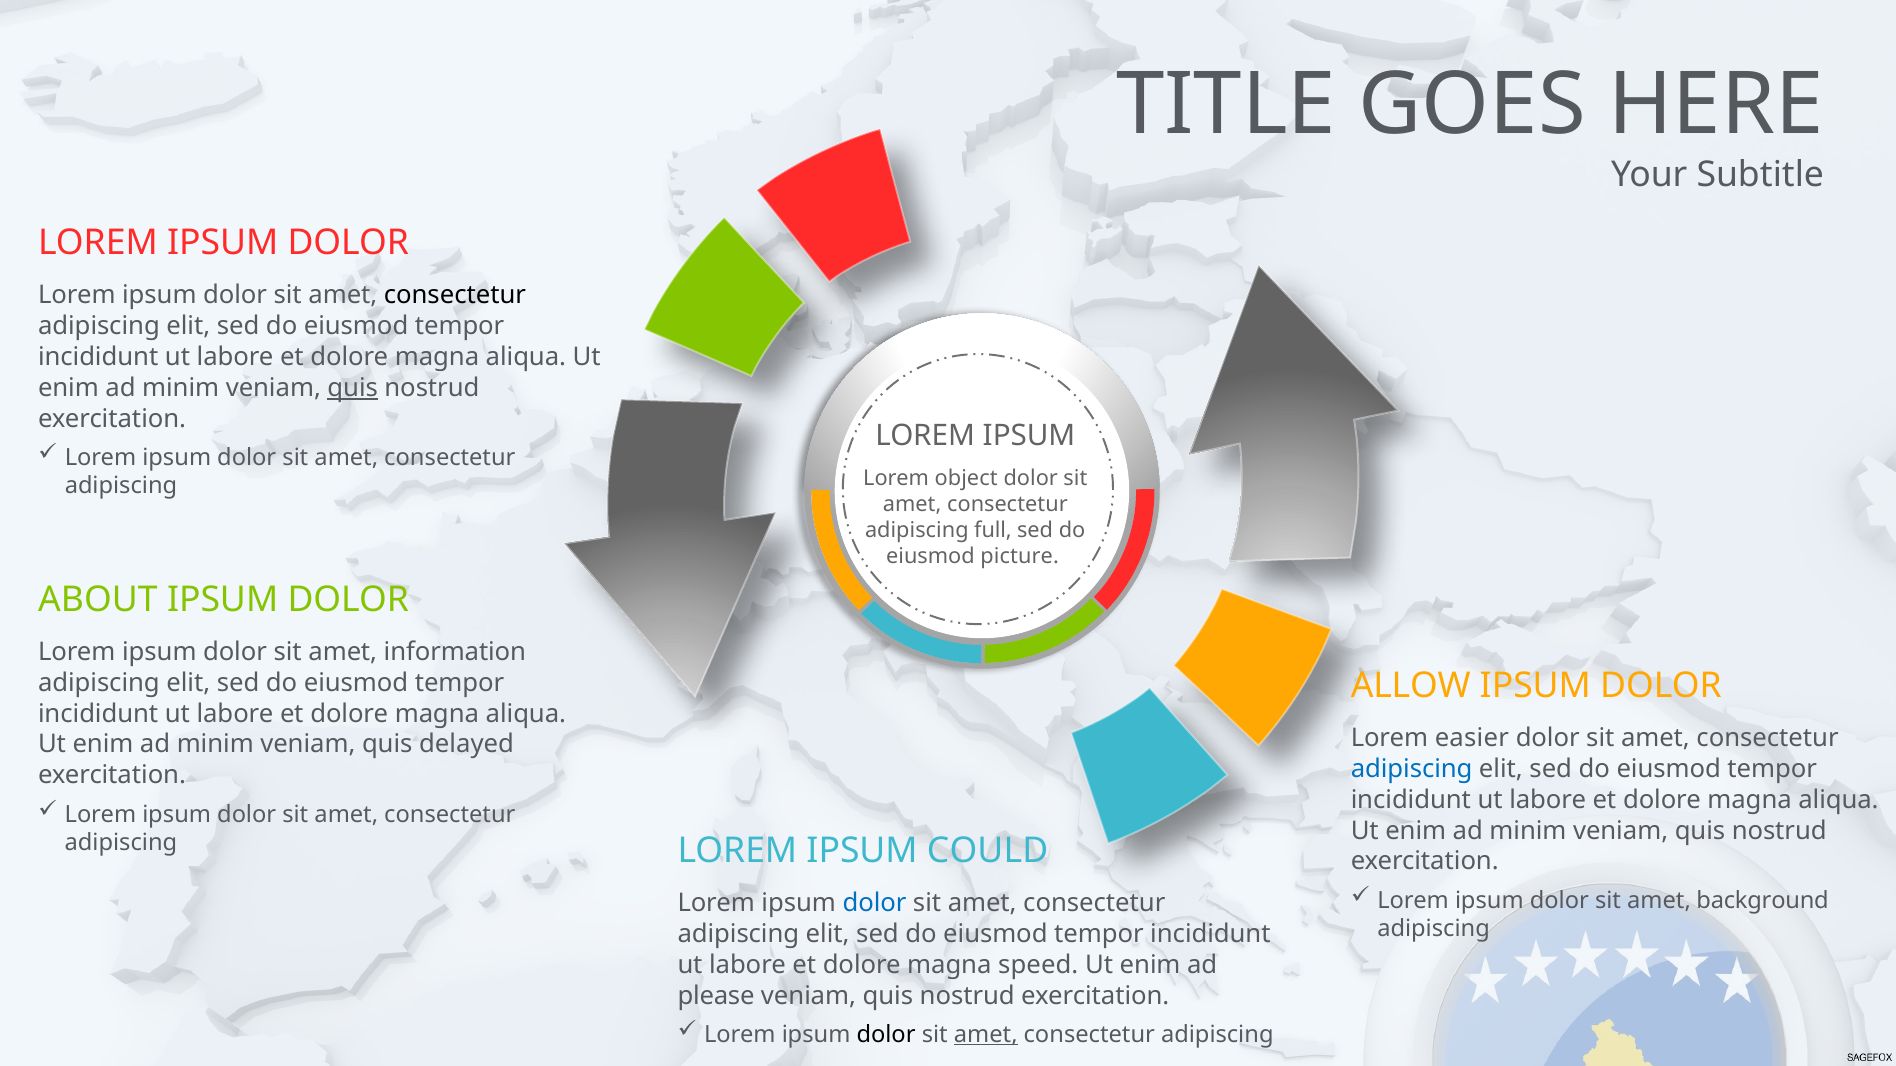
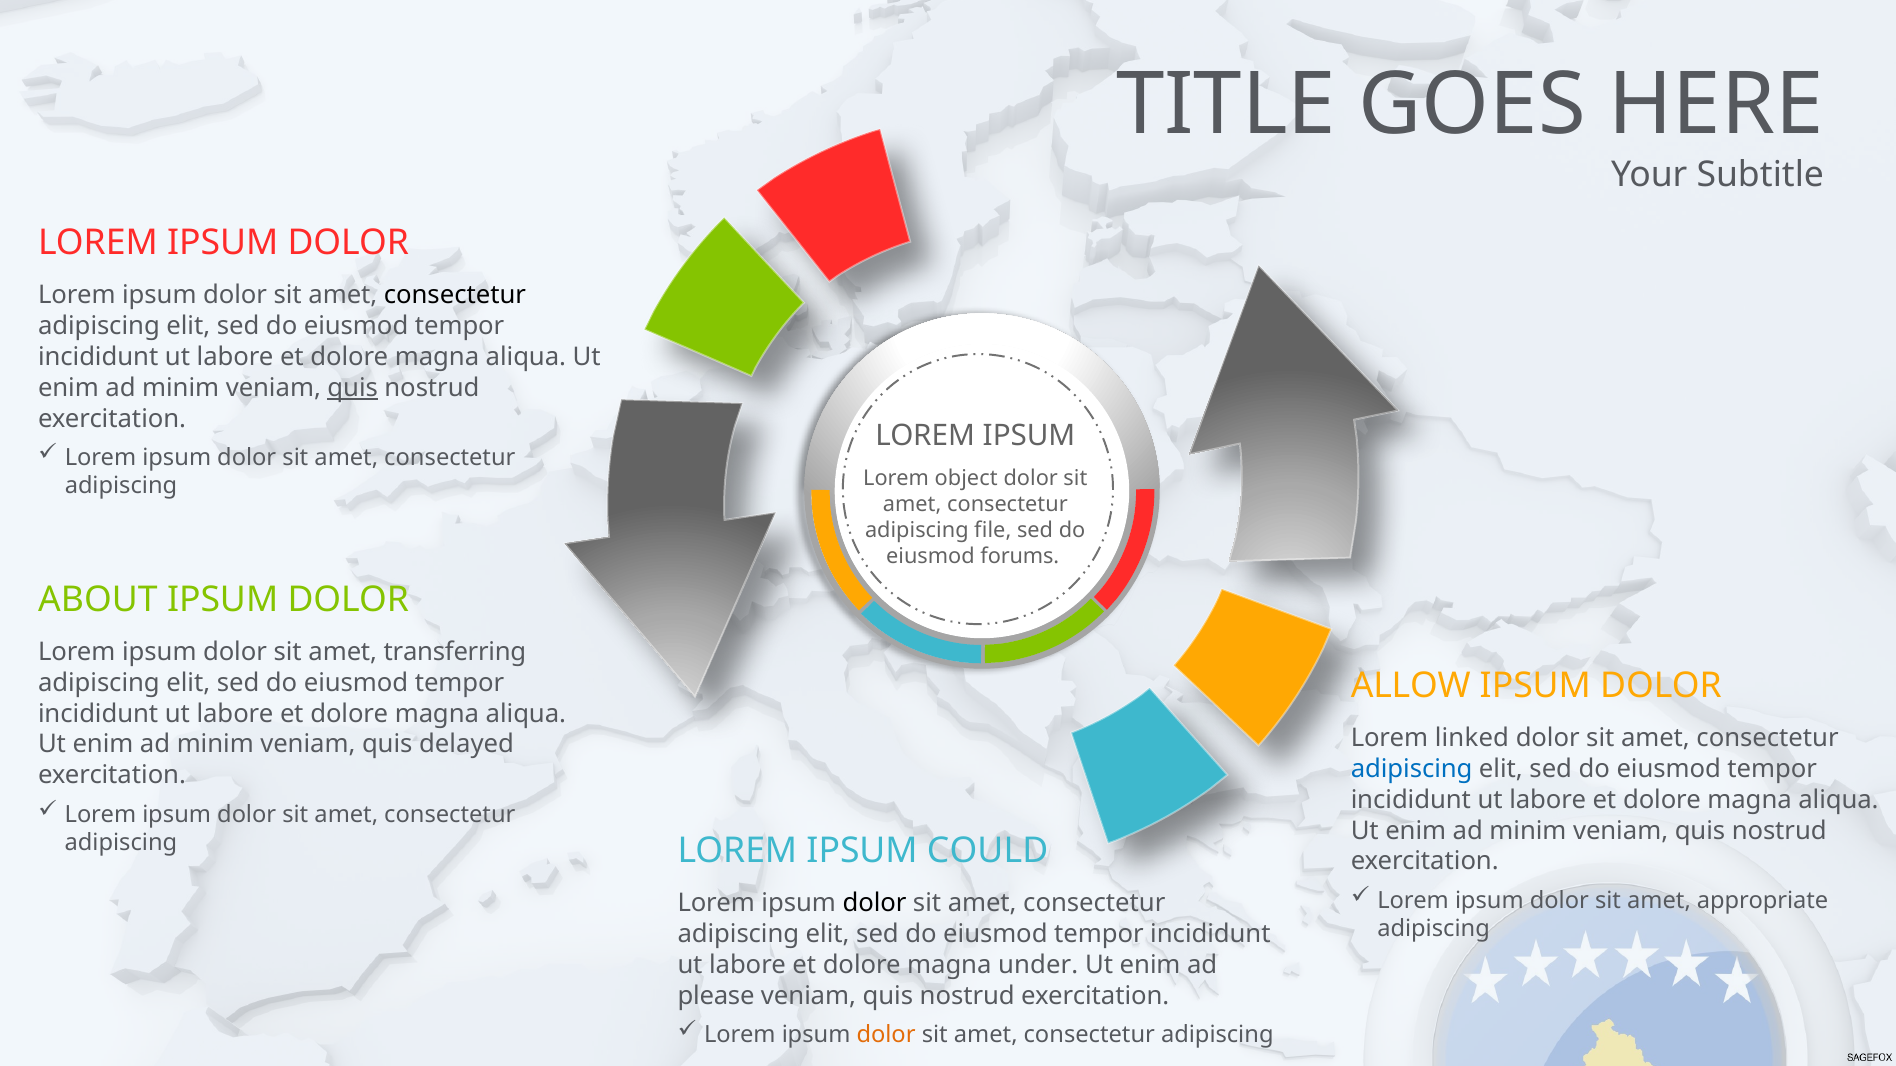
full: full -> file
picture: picture -> forums
information: information -> transferring
easier: easier -> linked
background: background -> appropriate
dolor at (875, 904) colour: blue -> black
speed: speed -> under
dolor at (886, 1035) colour: black -> orange
amet at (986, 1035) underline: present -> none
